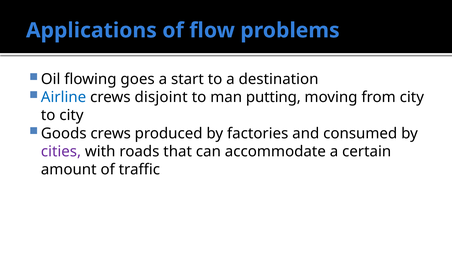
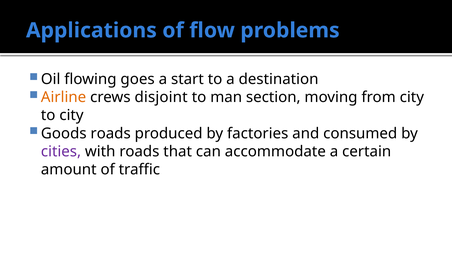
Airline colour: blue -> orange
putting: putting -> section
Goods crews: crews -> roads
